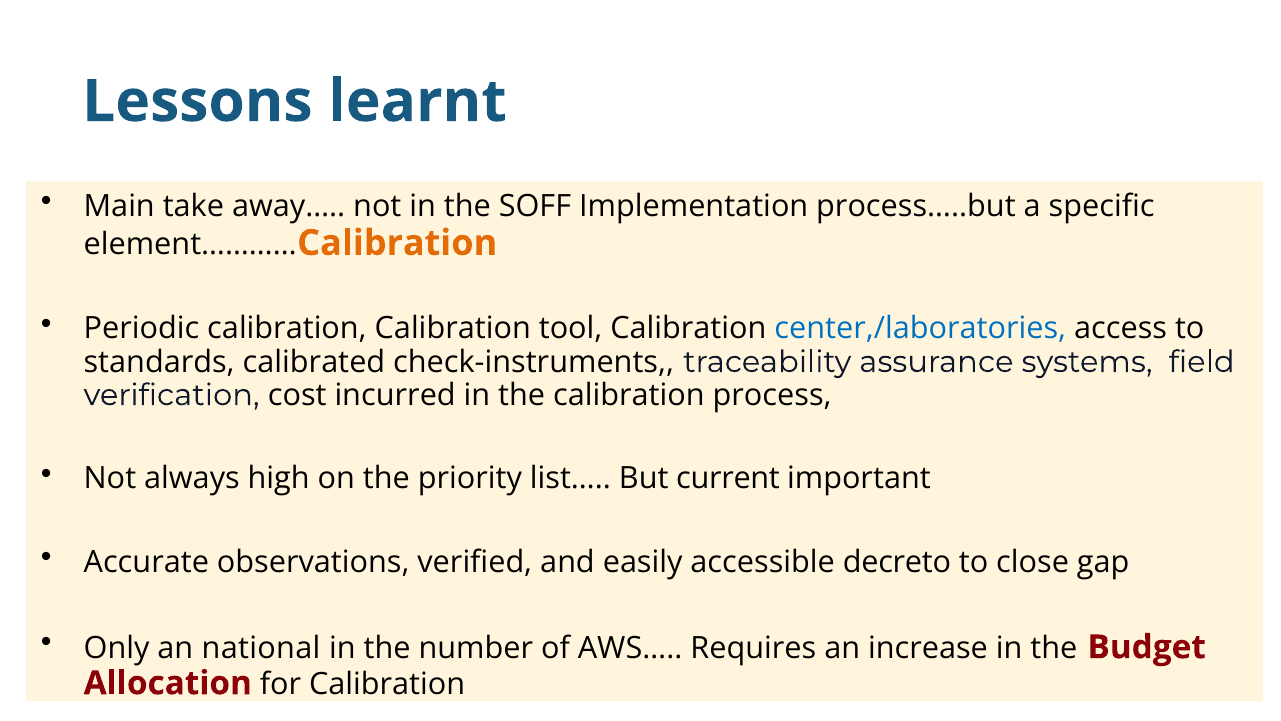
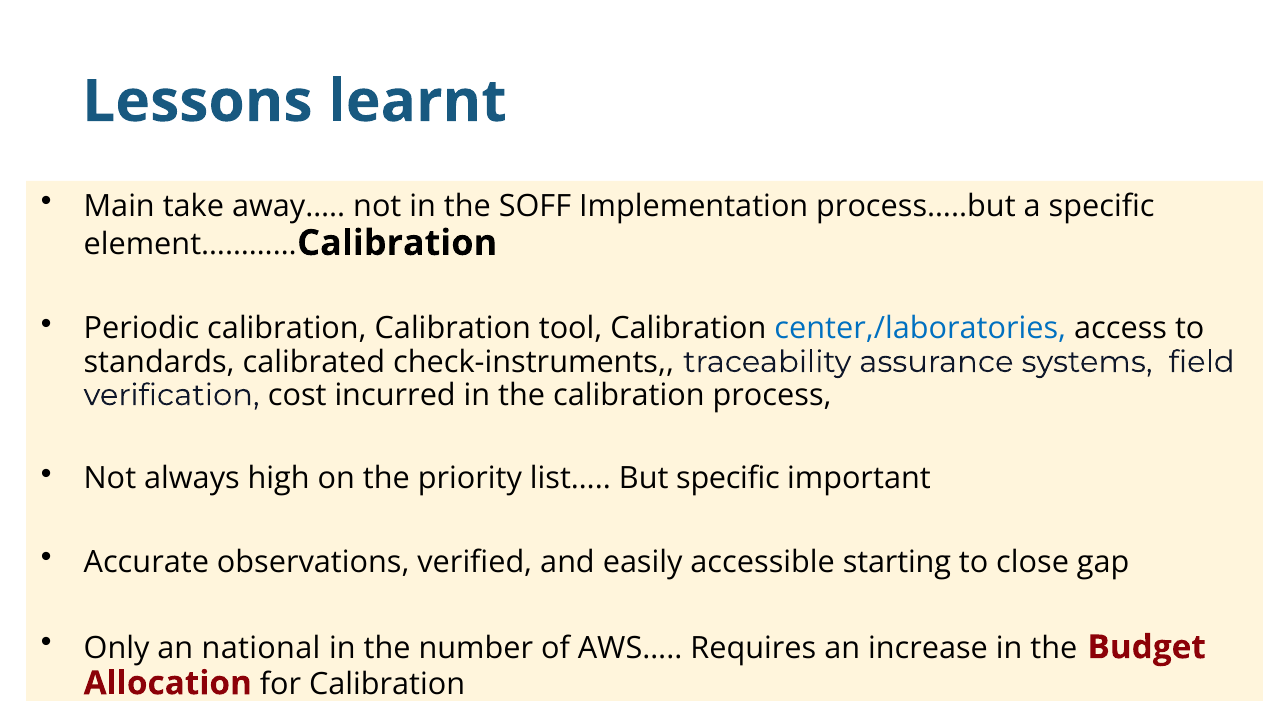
Calibration at (397, 243) colour: orange -> black
But current: current -> specific
decreto: decreto -> starting
